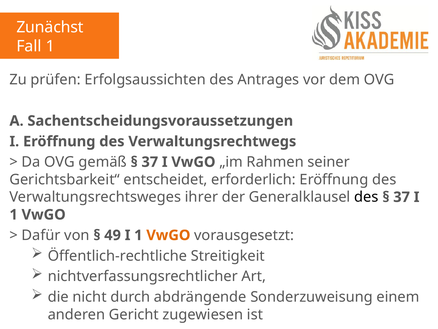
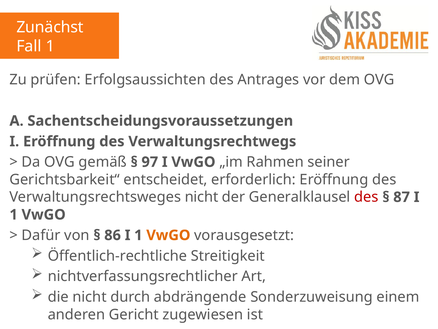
37 at (150, 162): 37 -> 97
Verwaltungsrechtsweges ihrer: ihrer -> nicht
des at (366, 197) colour: black -> red
37 at (402, 197): 37 -> 87
49: 49 -> 86
